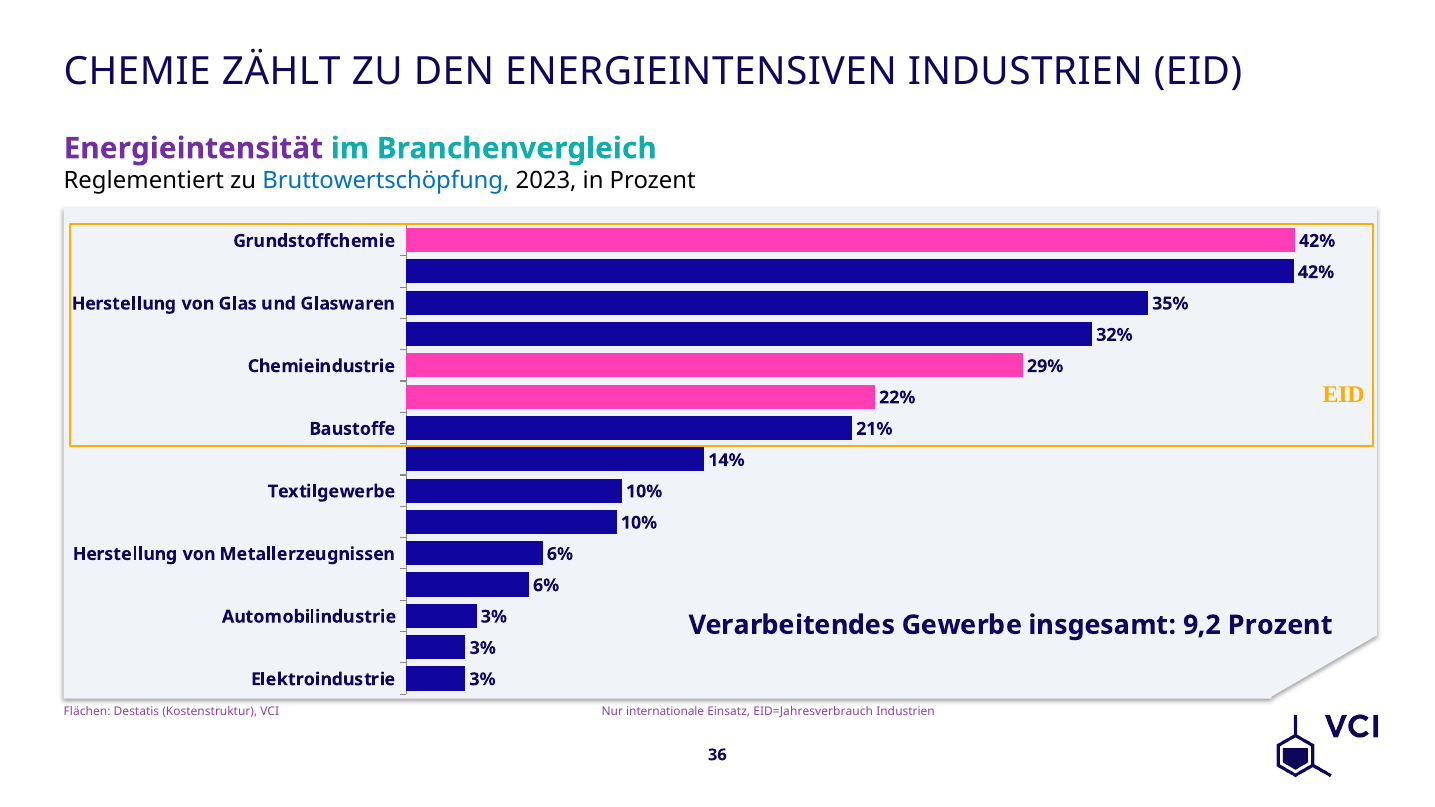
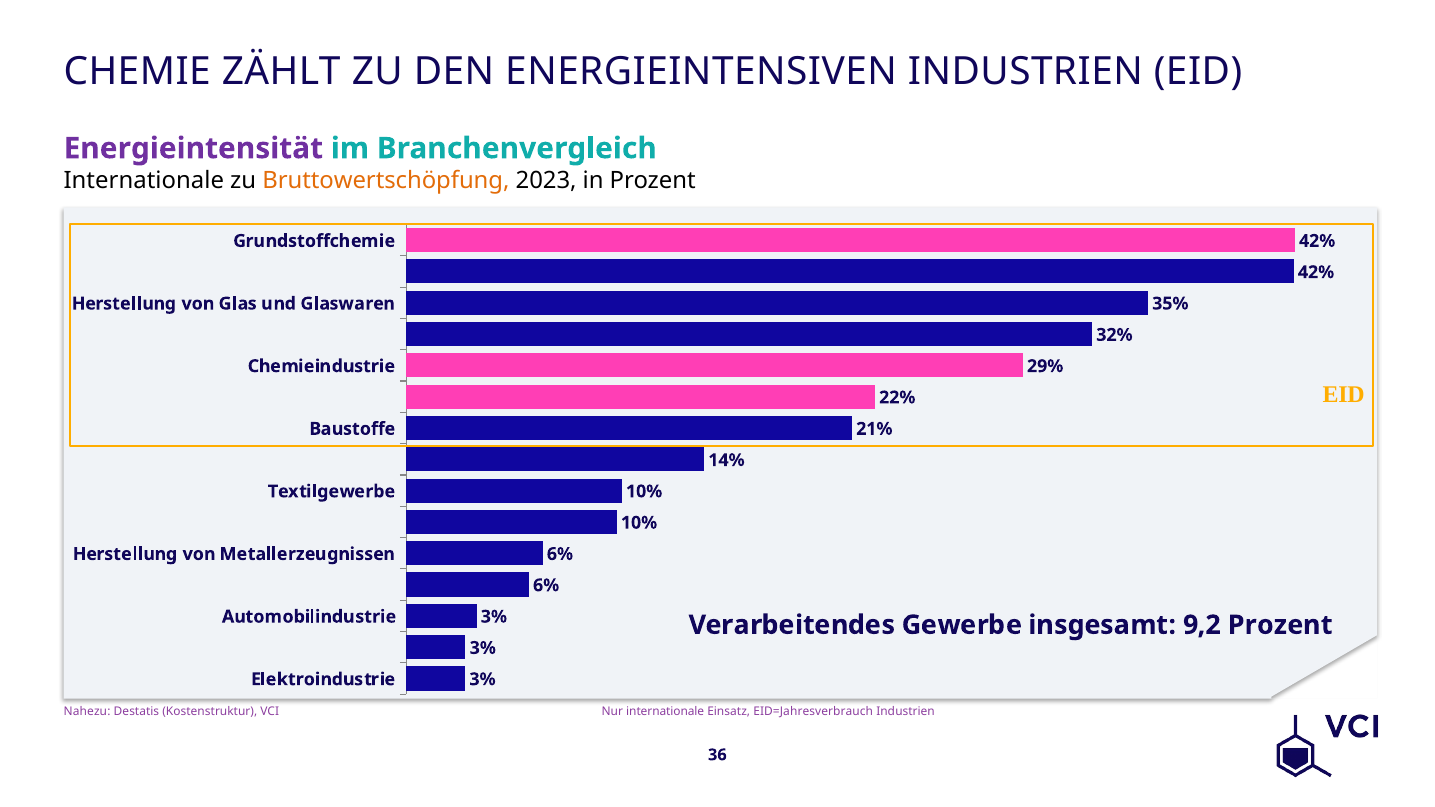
Reglementiert at (144, 181): Reglementiert -> Internationale
Bruttowertschöpfung colour: blue -> orange
Flächen: Flächen -> Nahezu
